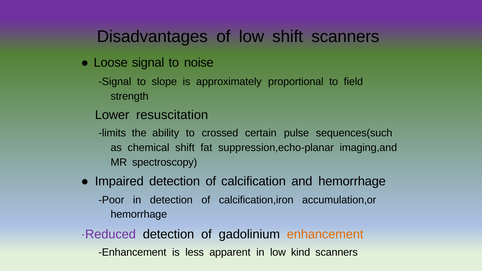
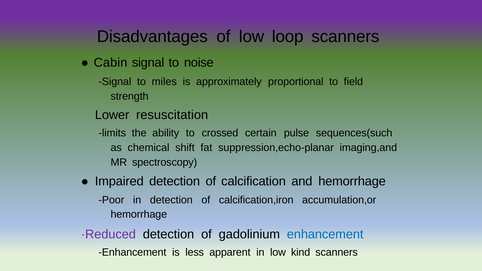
low shift: shift -> loop
Loose: Loose -> Cabin
slope: slope -> miles
enhancement at (325, 234) colour: orange -> blue
